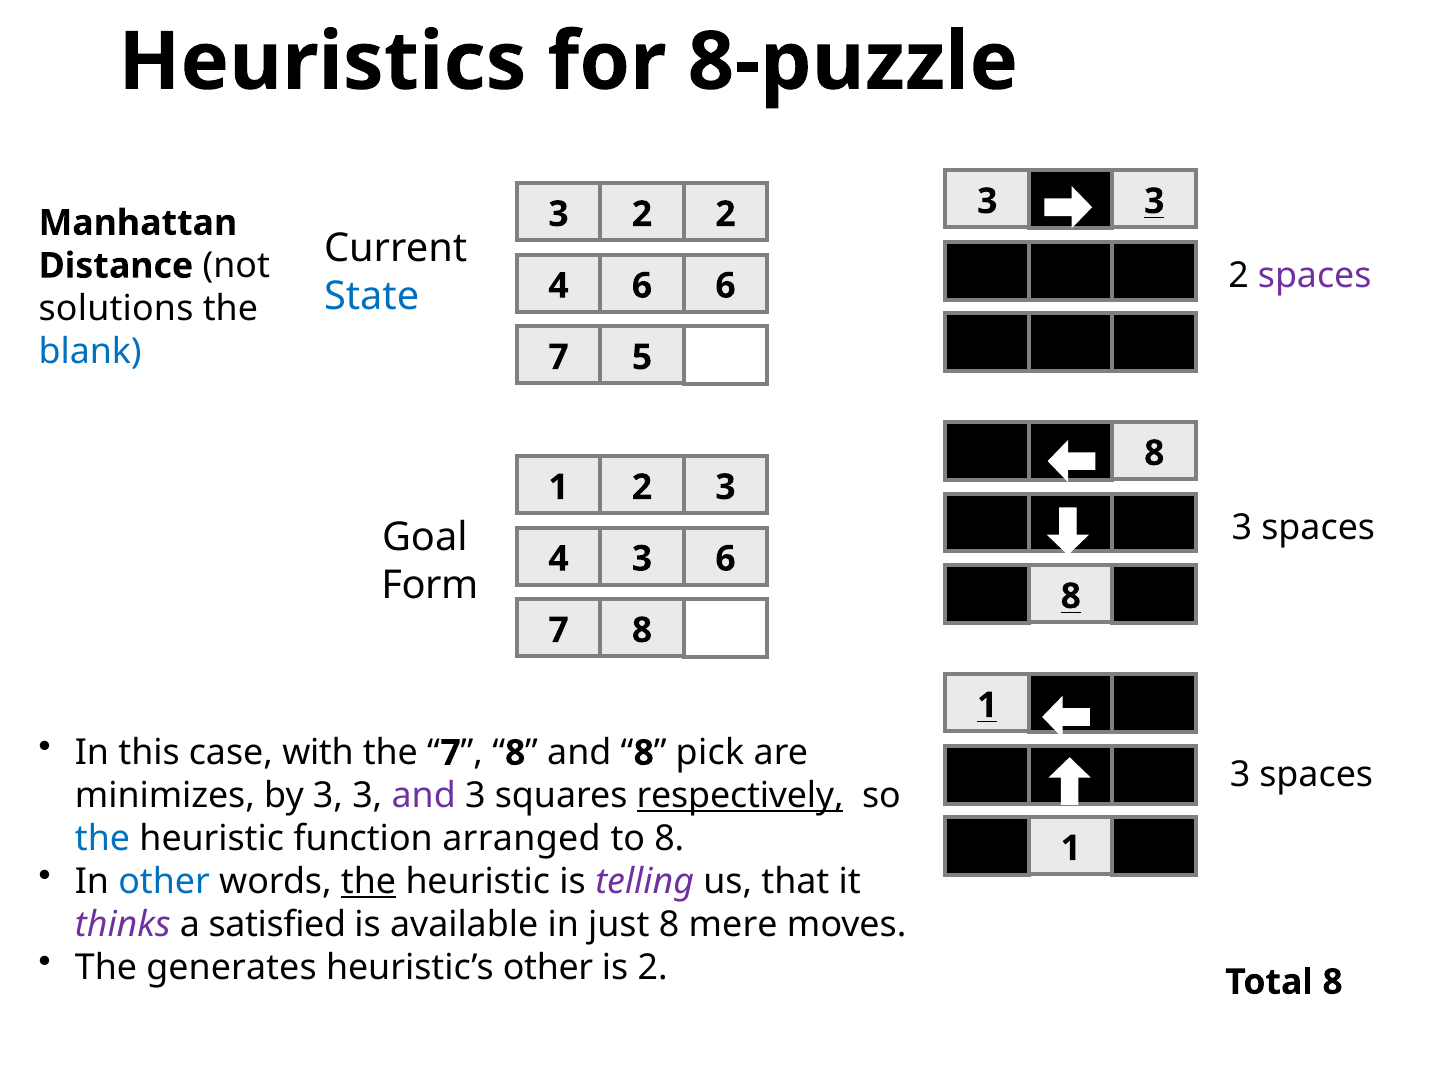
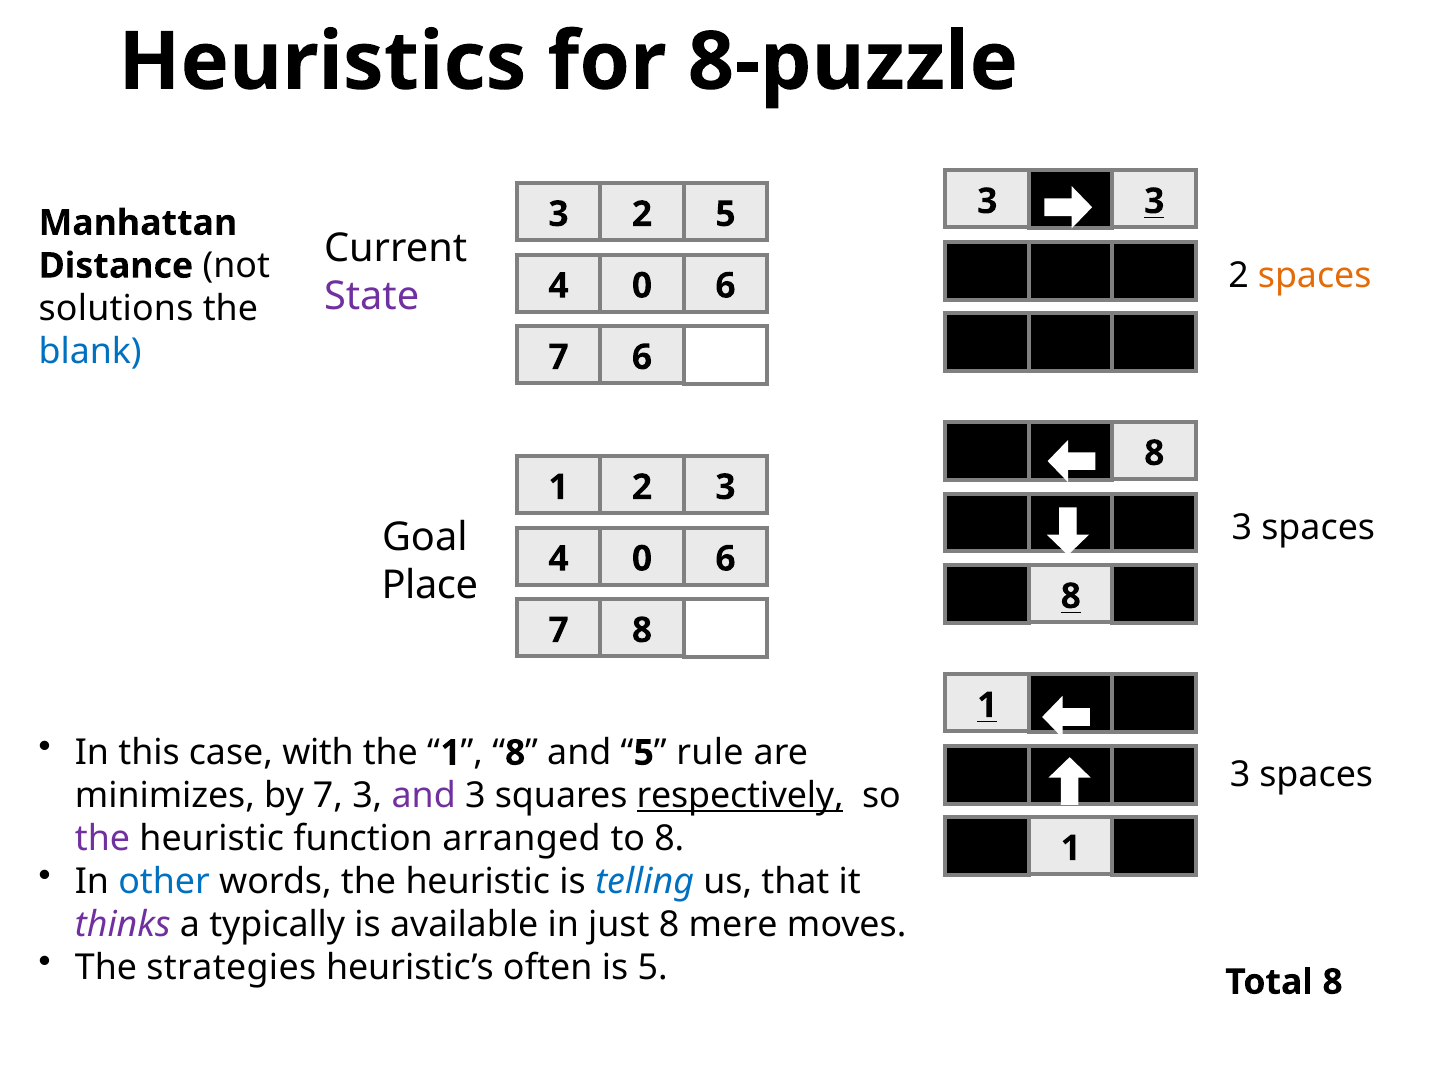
2 2: 2 -> 5
spaces at (1315, 276) colour: purple -> orange
6 at (642, 286): 6 -> 0
State colour: blue -> purple
7 5: 5 -> 6
3 at (642, 559): 3 -> 0
Form: Form -> Place
7 at (451, 753): 7 -> 1
8 at (644, 753): 8 -> 5
pick: pick -> rule
by 3: 3 -> 7
the at (103, 839) colour: blue -> purple
the at (369, 882) underline: present -> none
telling colour: purple -> blue
satisfied: satisfied -> typically
generates: generates -> strategies
heuristic’s other: other -> often
is 2: 2 -> 5
